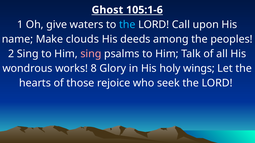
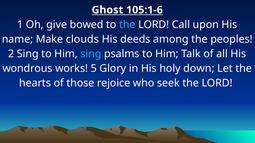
waters: waters -> bowed
sing at (91, 54) colour: pink -> light blue
8: 8 -> 5
wings: wings -> down
